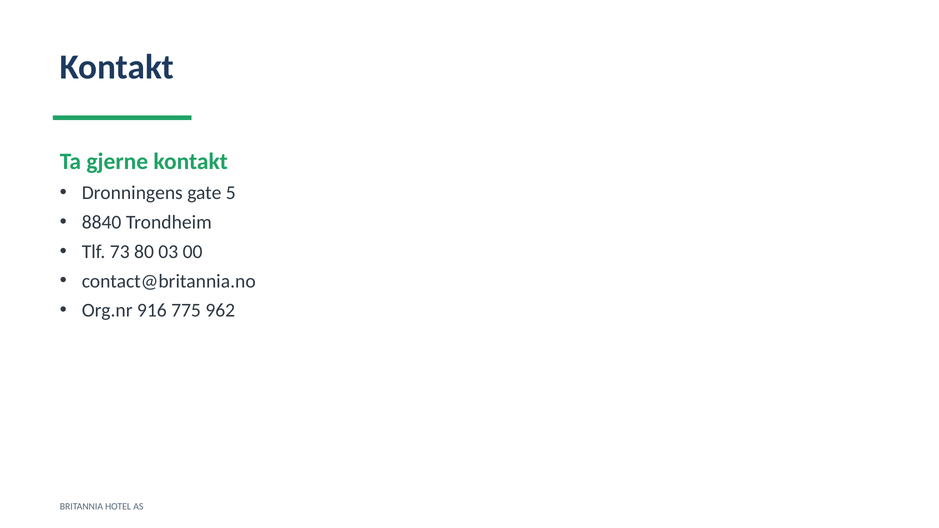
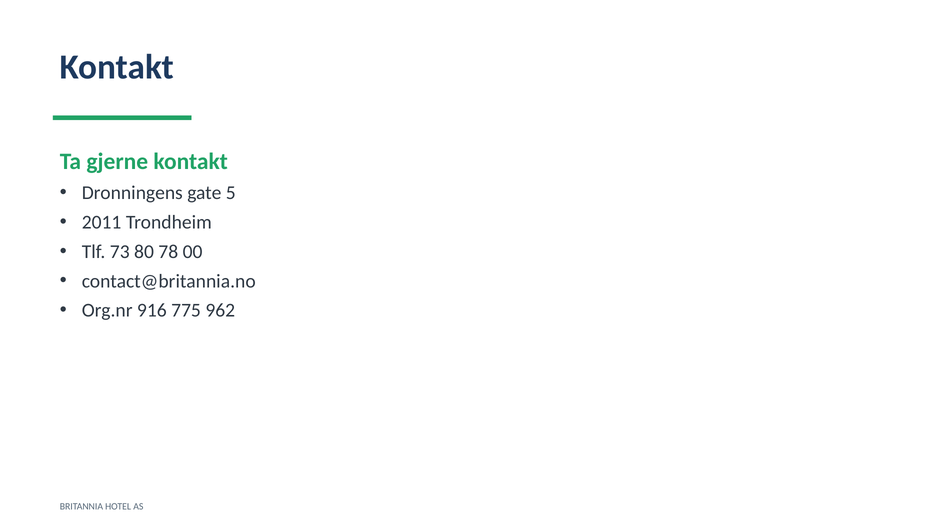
8840: 8840 -> 2011
03: 03 -> 78
